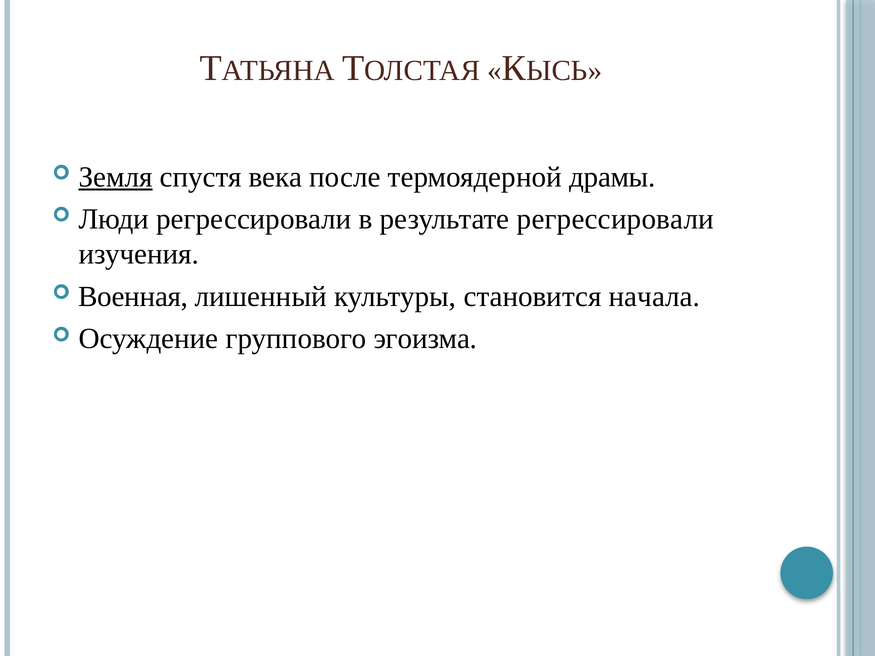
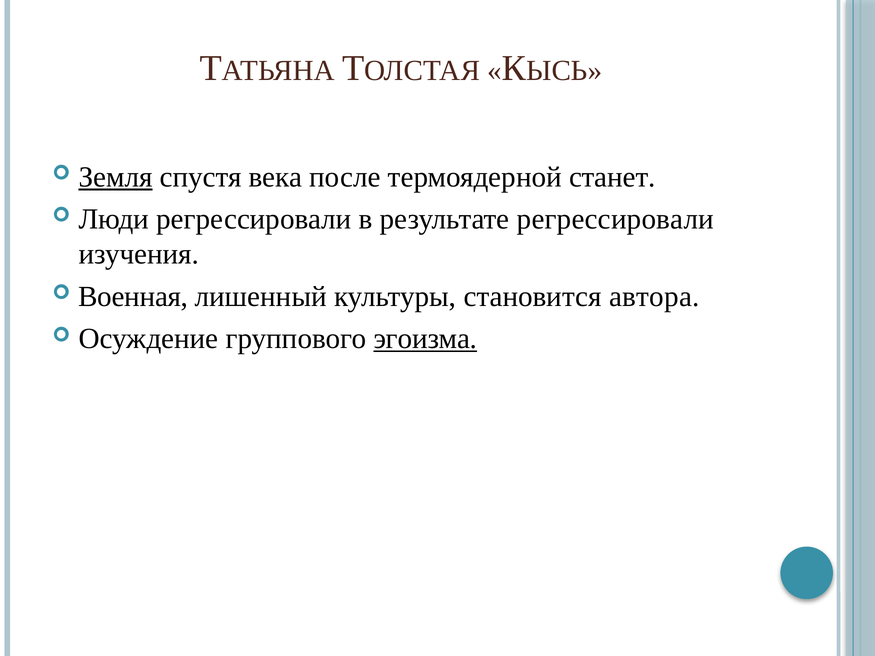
драмы: драмы -> станет
начала: начала -> автора
эгоизма underline: none -> present
